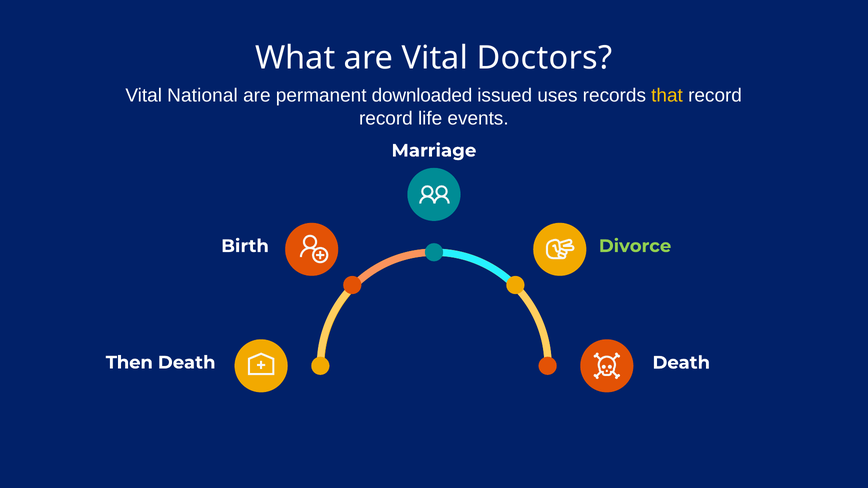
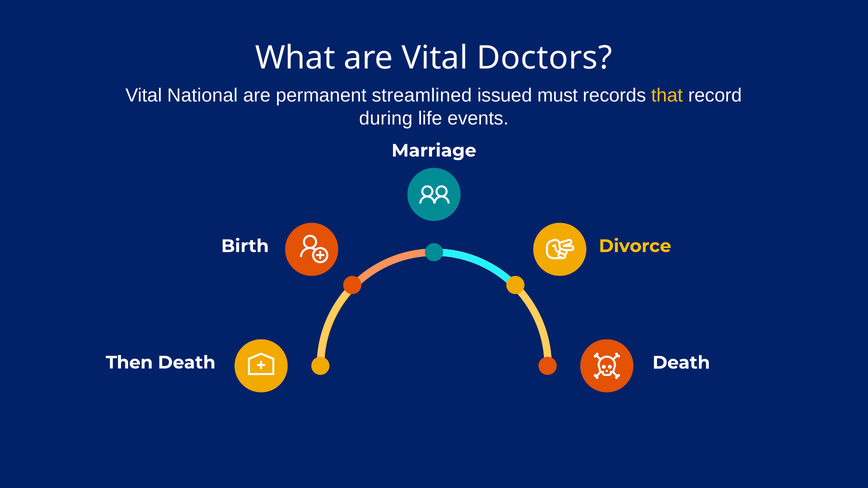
downloaded: downloaded -> streamlined
uses: uses -> must
record at (386, 118): record -> during
Divorce colour: light green -> yellow
